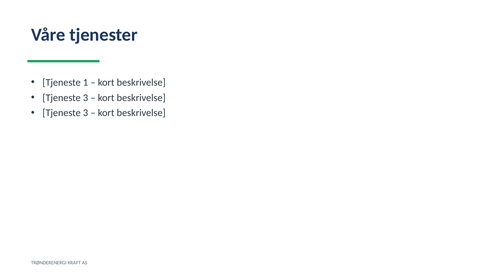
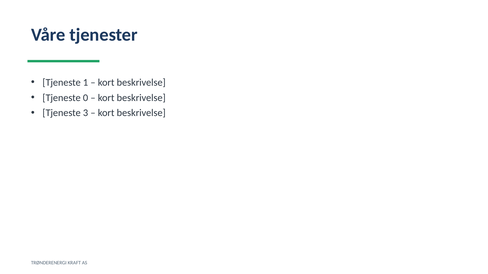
3 at (86, 98): 3 -> 0
